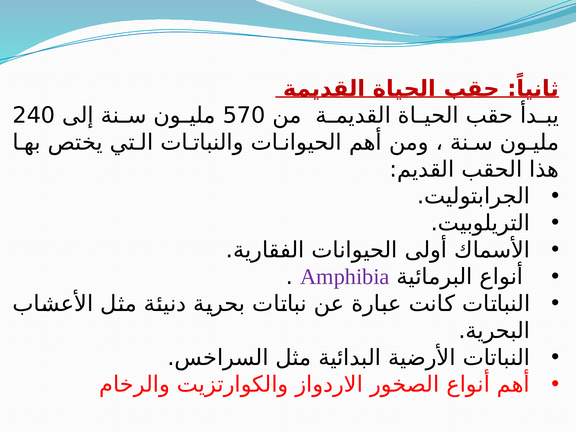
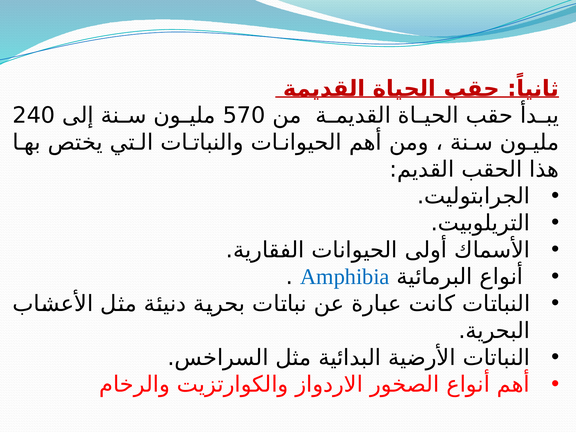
Amphibia colour: purple -> blue
